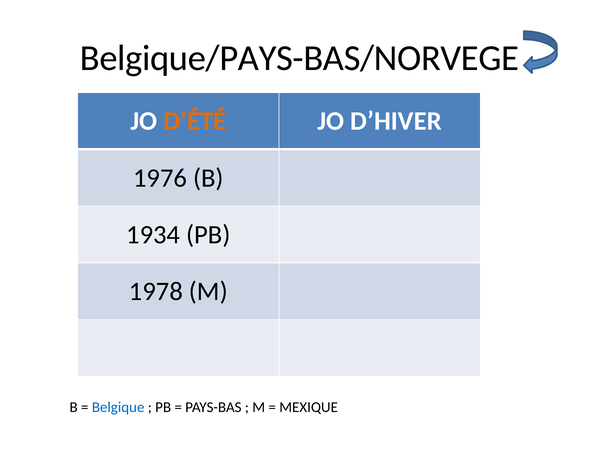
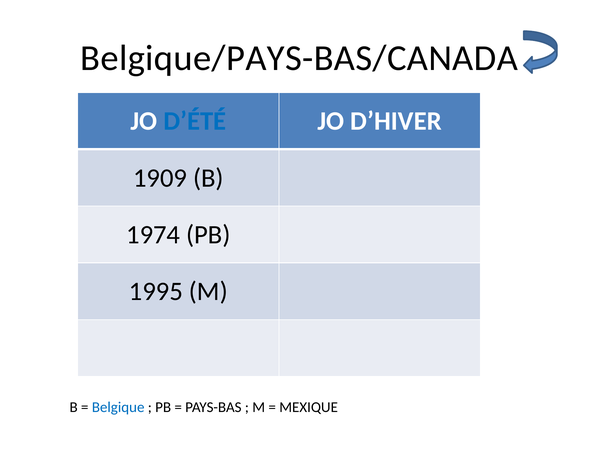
Belgique/PAYS-BAS/NORVEGE: Belgique/PAYS-BAS/NORVEGE -> Belgique/PAYS-BAS/CANADA
D’ÉTÉ colour: orange -> blue
1976: 1976 -> 1909
1934: 1934 -> 1974
1978: 1978 -> 1995
